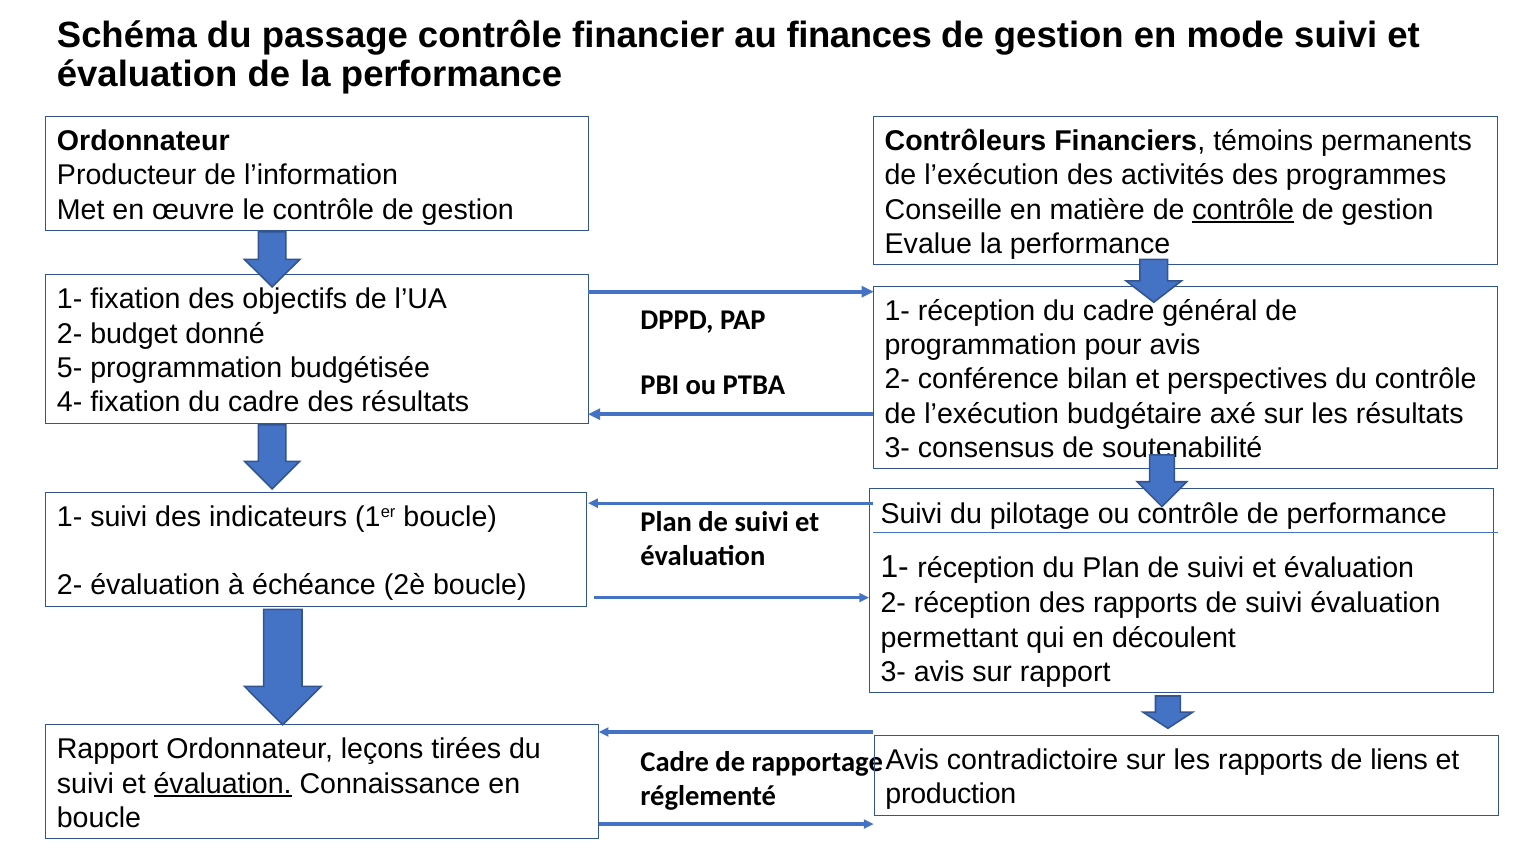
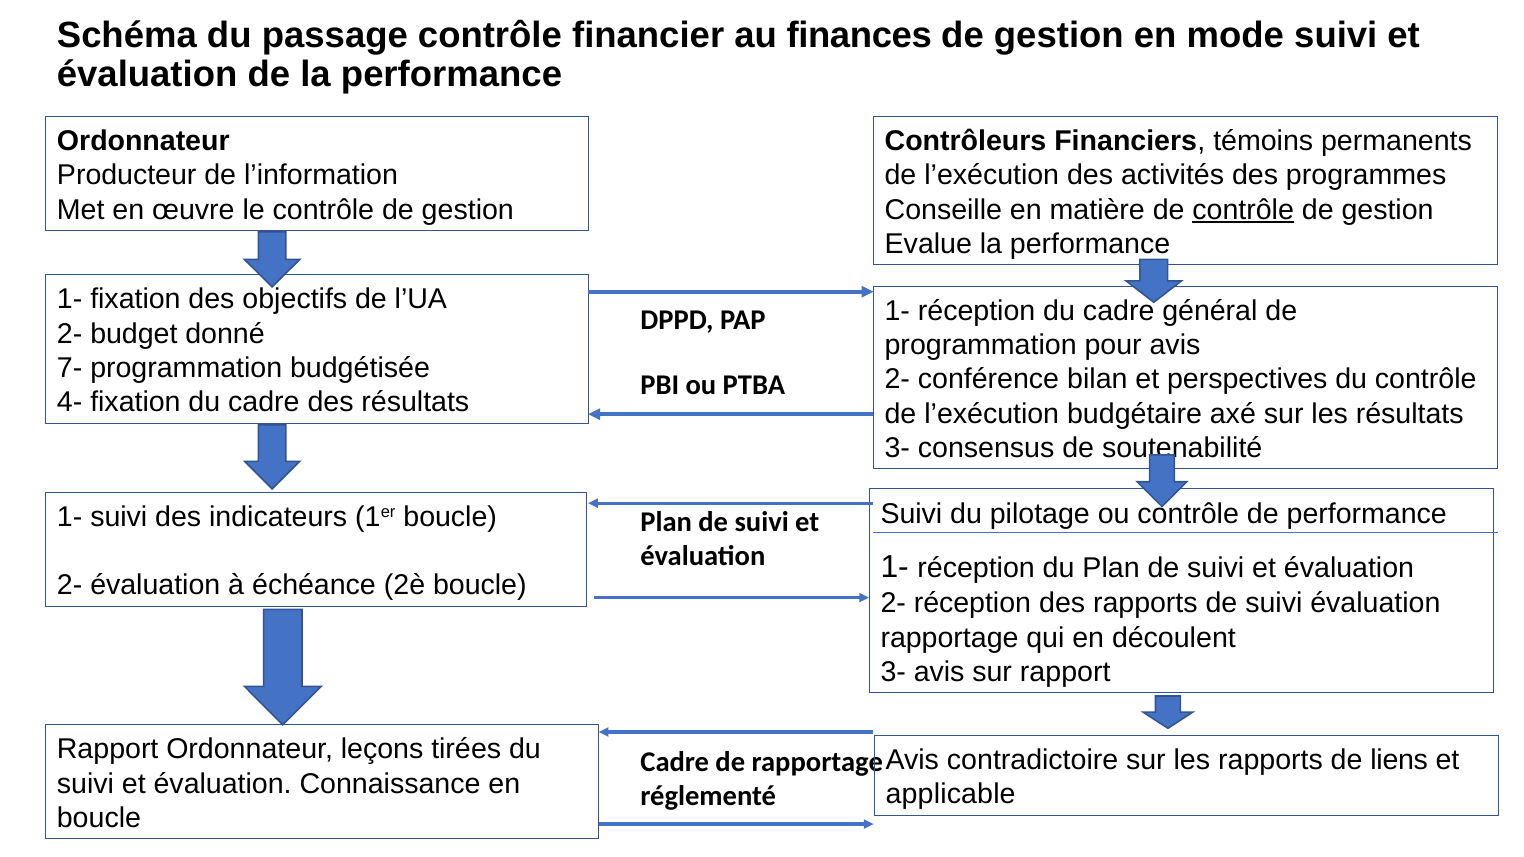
5-: 5- -> 7-
permettant at (949, 638): permettant -> rapportage
évaluation at (223, 784) underline: present -> none
production: production -> applicable
